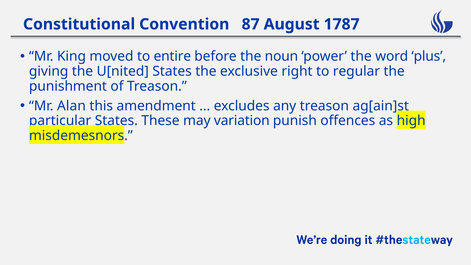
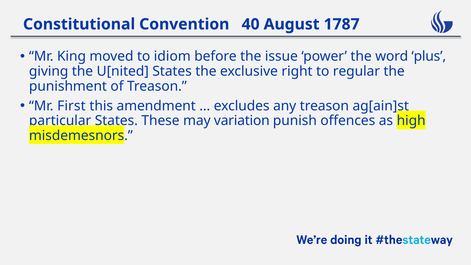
87: 87 -> 40
entire: entire -> idiom
noun: noun -> issue
Alan: Alan -> First
